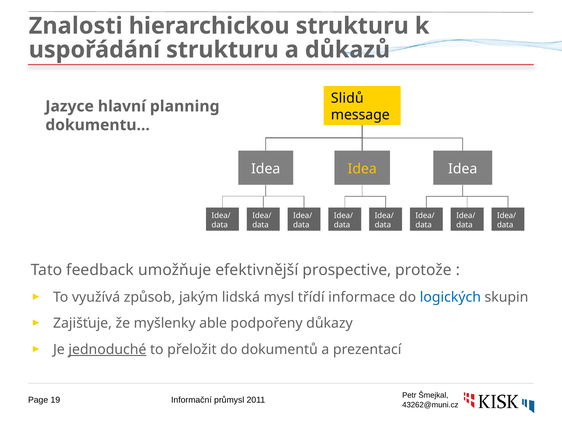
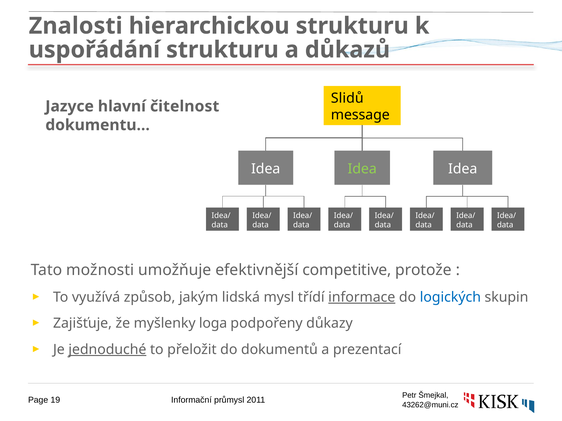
planning: planning -> čitelnost
Idea at (362, 169) colour: yellow -> light green
feedback: feedback -> možnosti
prospective: prospective -> competitive
informace underline: none -> present
able: able -> loga
